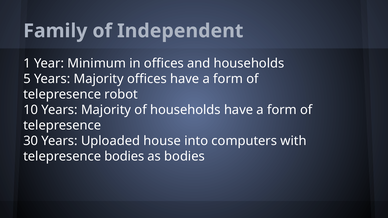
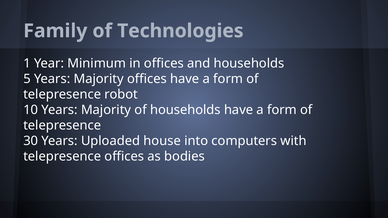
Independent: Independent -> Technologies
telepresence bodies: bodies -> offices
